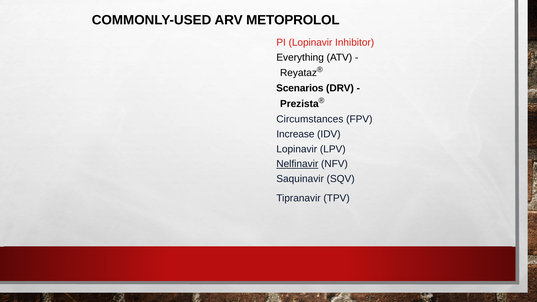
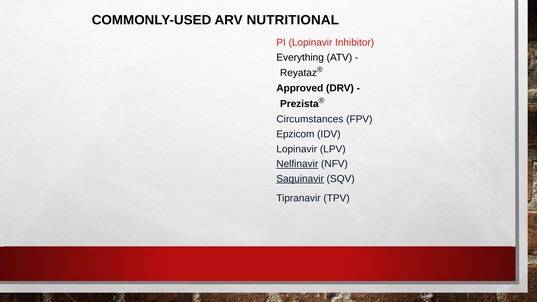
METOPROLOL: METOPROLOL -> NUTRITIONAL
Scenarios: Scenarios -> Approved
Increase: Increase -> Epzicom
Saquinavir underline: none -> present
